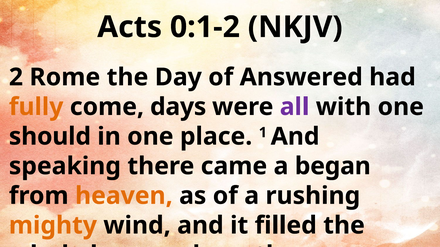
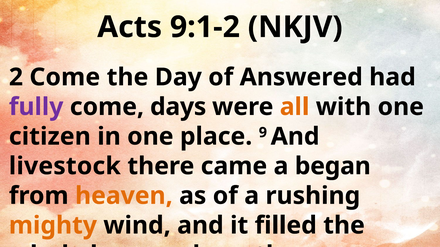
0:1-2: 0:1-2 -> 9:1-2
2 Rome: Rome -> Come
fully colour: orange -> purple
all colour: purple -> orange
should: should -> citizen
1: 1 -> 9
speaking: speaking -> livestock
